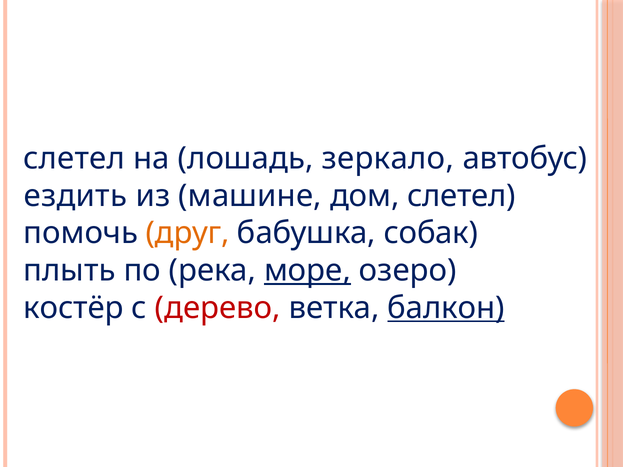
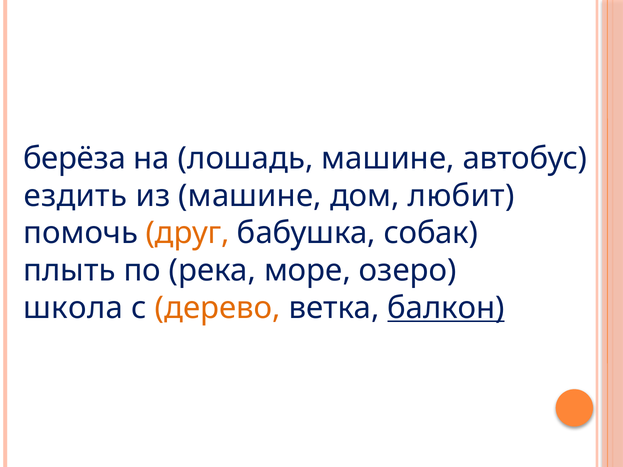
слетел at (74, 159): слетел -> берёза
лошадь зеркало: зеркало -> машине
дом слетел: слетел -> любит
море underline: present -> none
костёр: костёр -> школа
дерево colour: red -> orange
